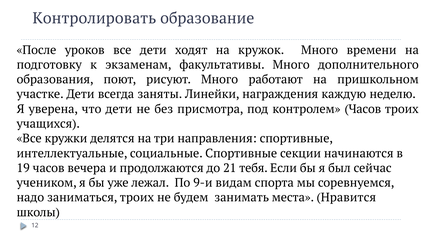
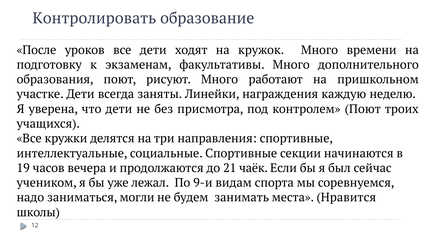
контролем Часов: Часов -> Поют
тебя: тебя -> чаёк
заниматься троих: троих -> могли
